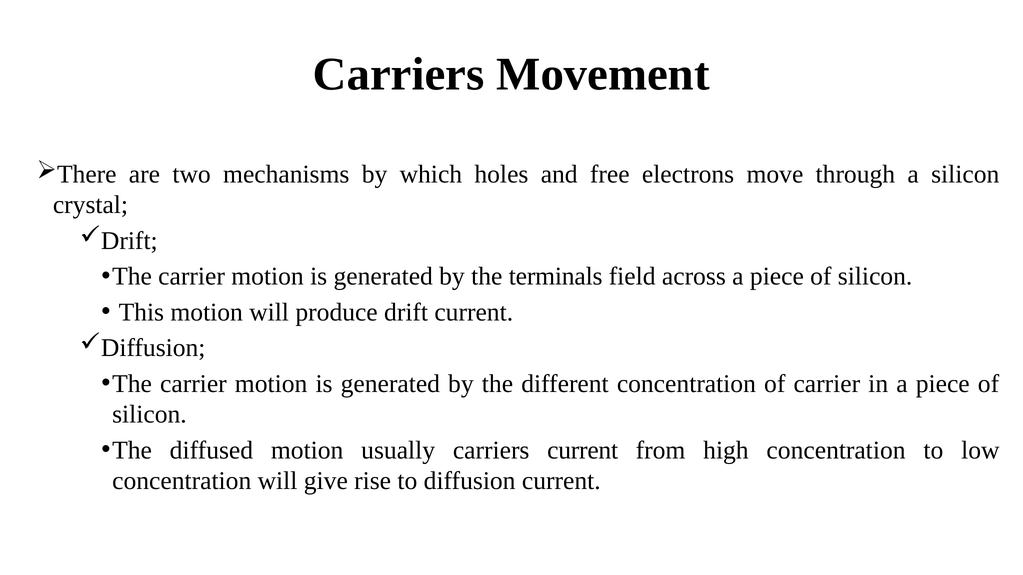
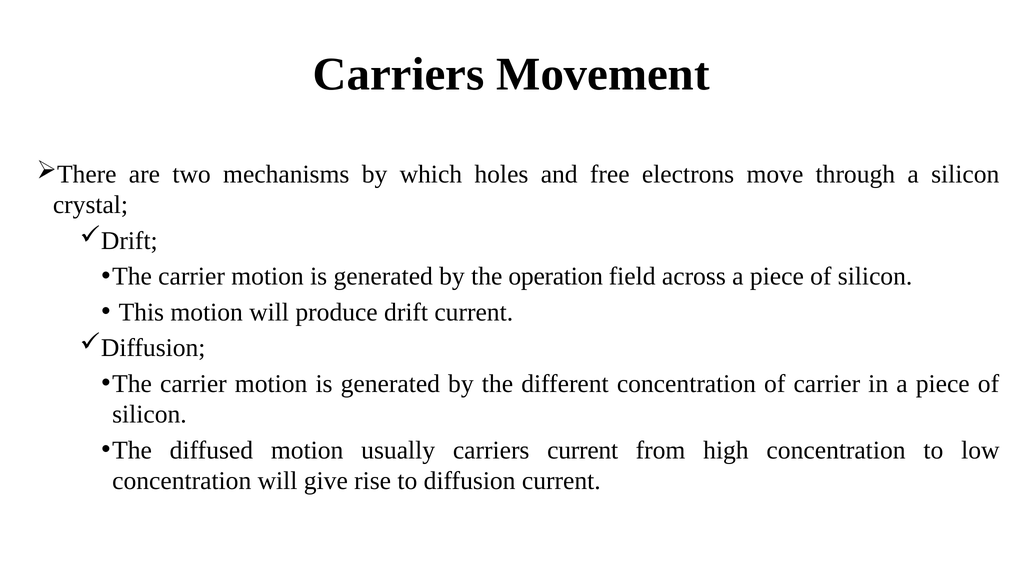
terminals: terminals -> operation
